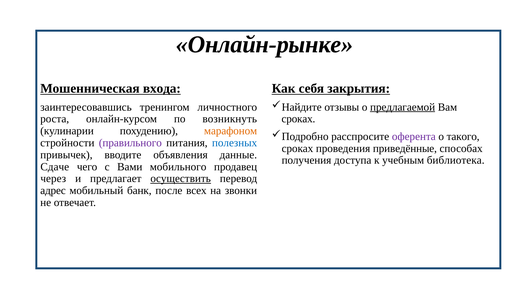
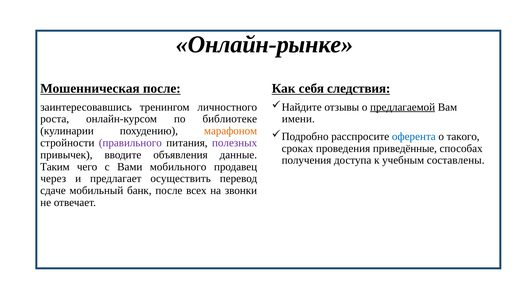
Мошенническая входа: входа -> после
закрытия: закрытия -> следствия
возникнуть: возникнуть -> библиотеке
сроках at (298, 119): сроках -> имени
оферента colour: purple -> blue
полезных colour: blue -> purple
библиотека: библиотека -> составлены
Сдаче: Сдаче -> Таким
осуществить underline: present -> none
адрес: адрес -> сдаче
